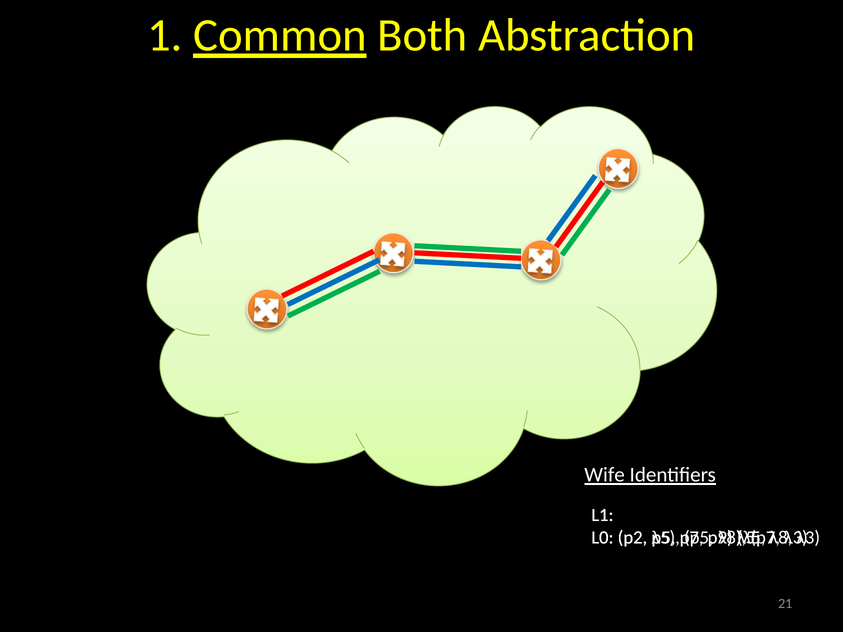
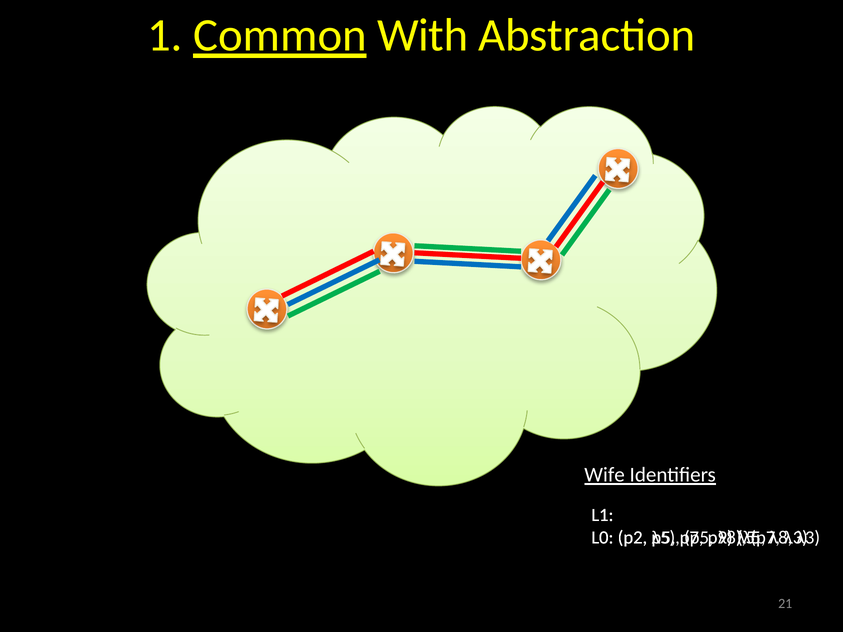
Both: Both -> With
